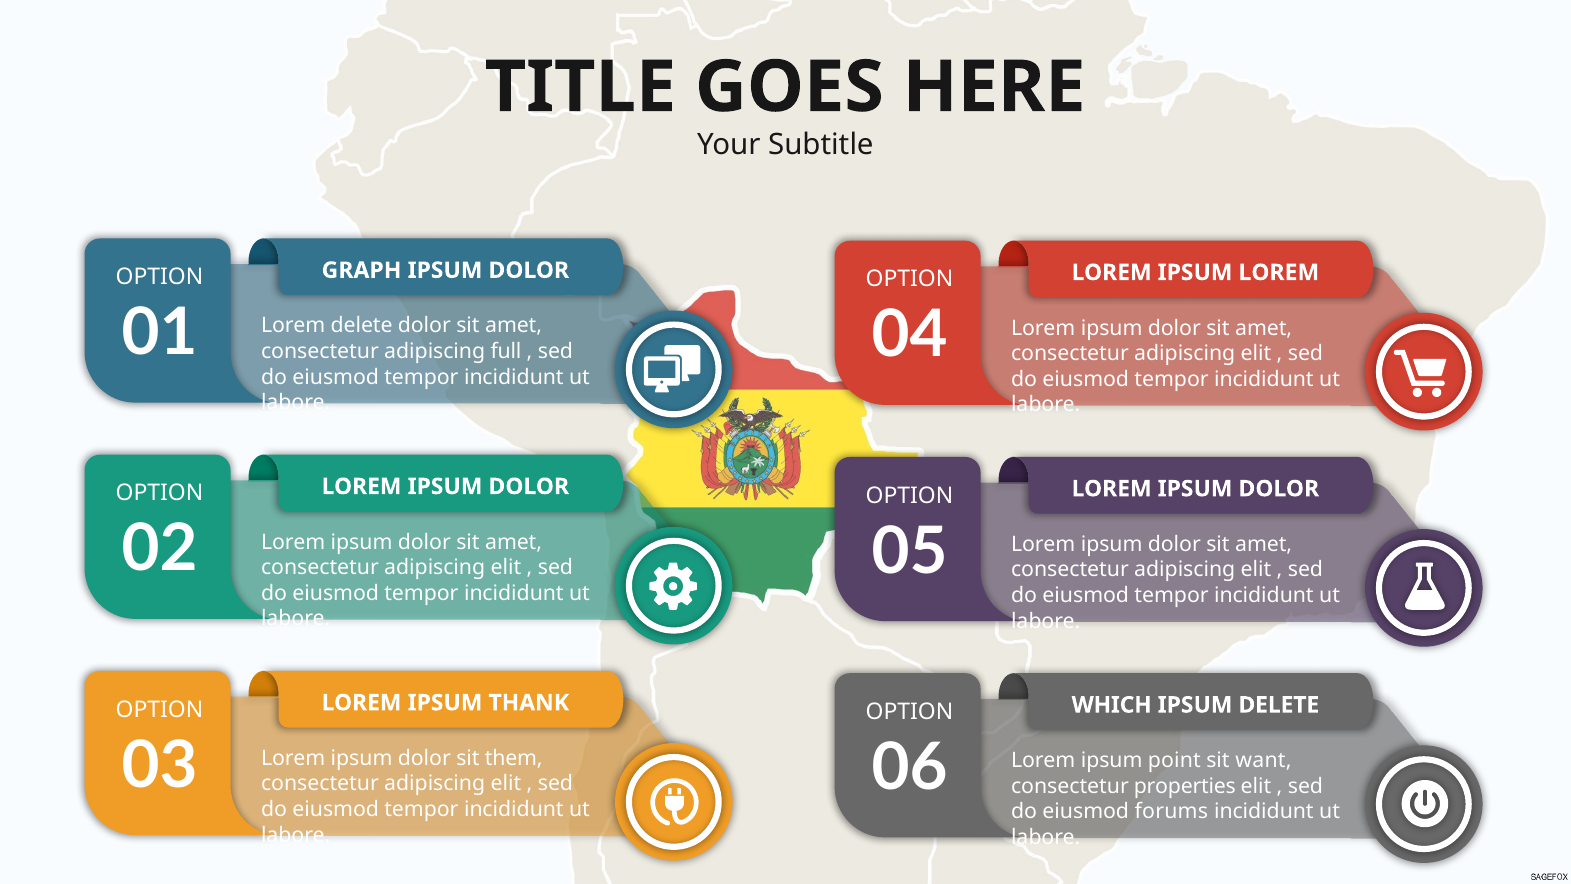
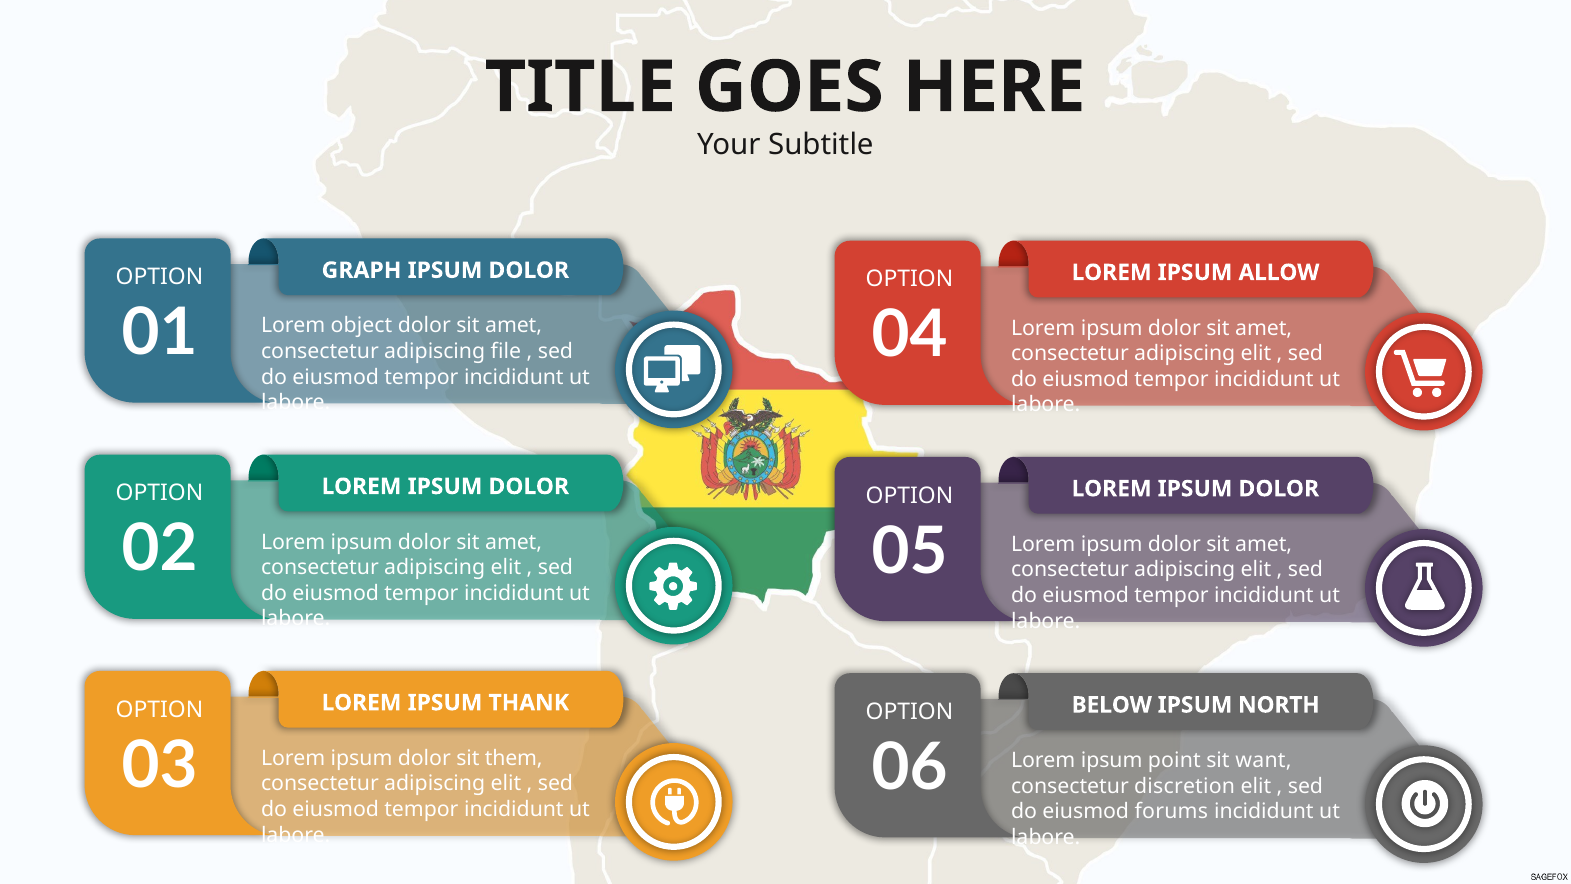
IPSUM LOREM: LOREM -> ALLOW
Lorem delete: delete -> object
full: full -> file
WHICH: WHICH -> BELOW
IPSUM DELETE: DELETE -> NORTH
properties: properties -> discretion
